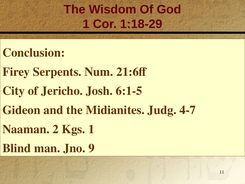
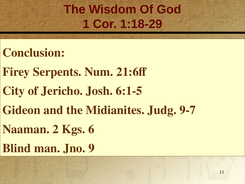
4-7: 4-7 -> 9-7
Kgs 1: 1 -> 6
